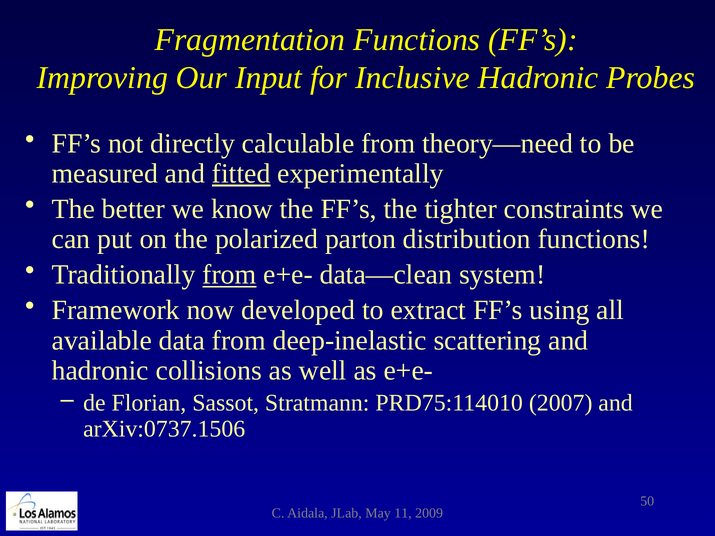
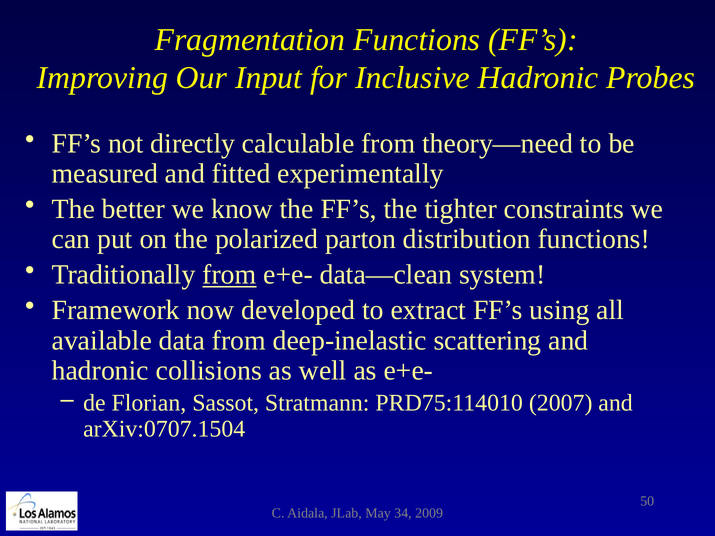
fitted underline: present -> none
arXiv:0737.1506: arXiv:0737.1506 -> arXiv:0707.1504
11: 11 -> 34
